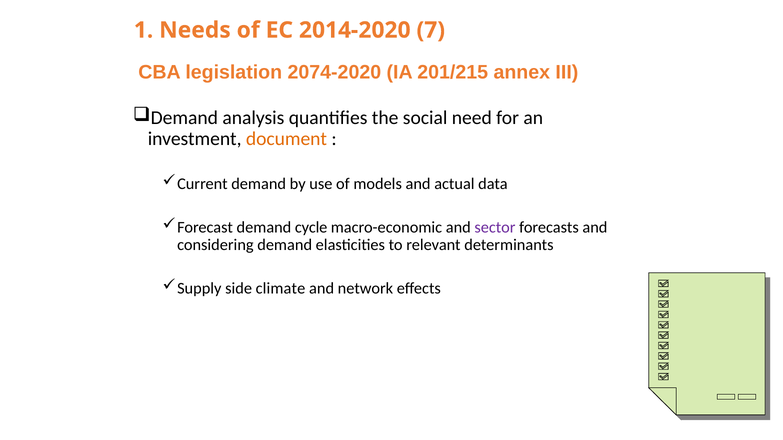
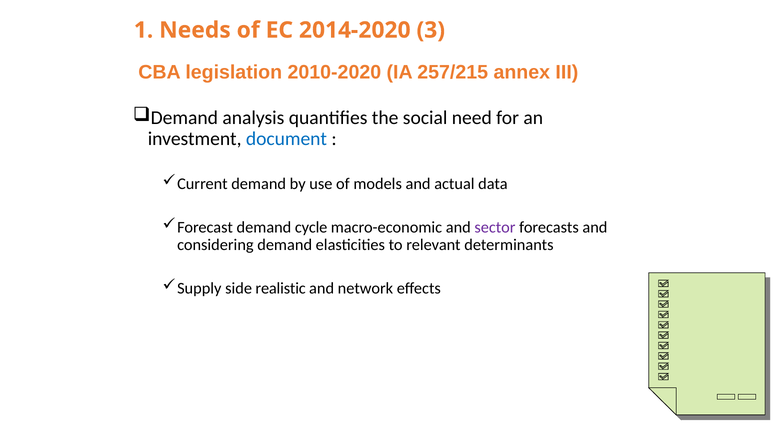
7: 7 -> 3
2074-2020: 2074-2020 -> 2010-2020
201/215: 201/215 -> 257/215
document colour: orange -> blue
climate: climate -> realistic
